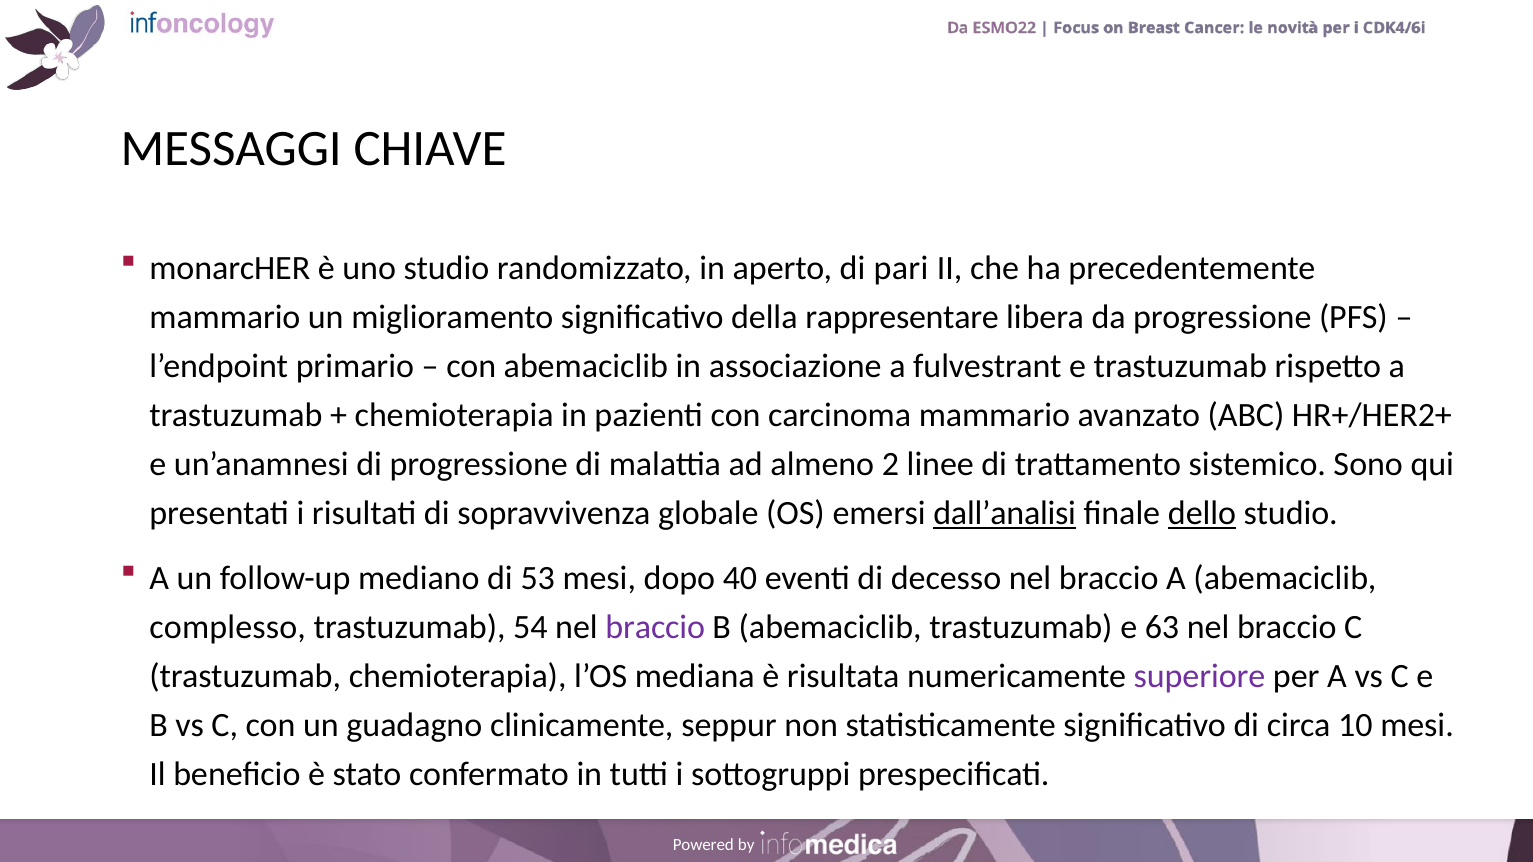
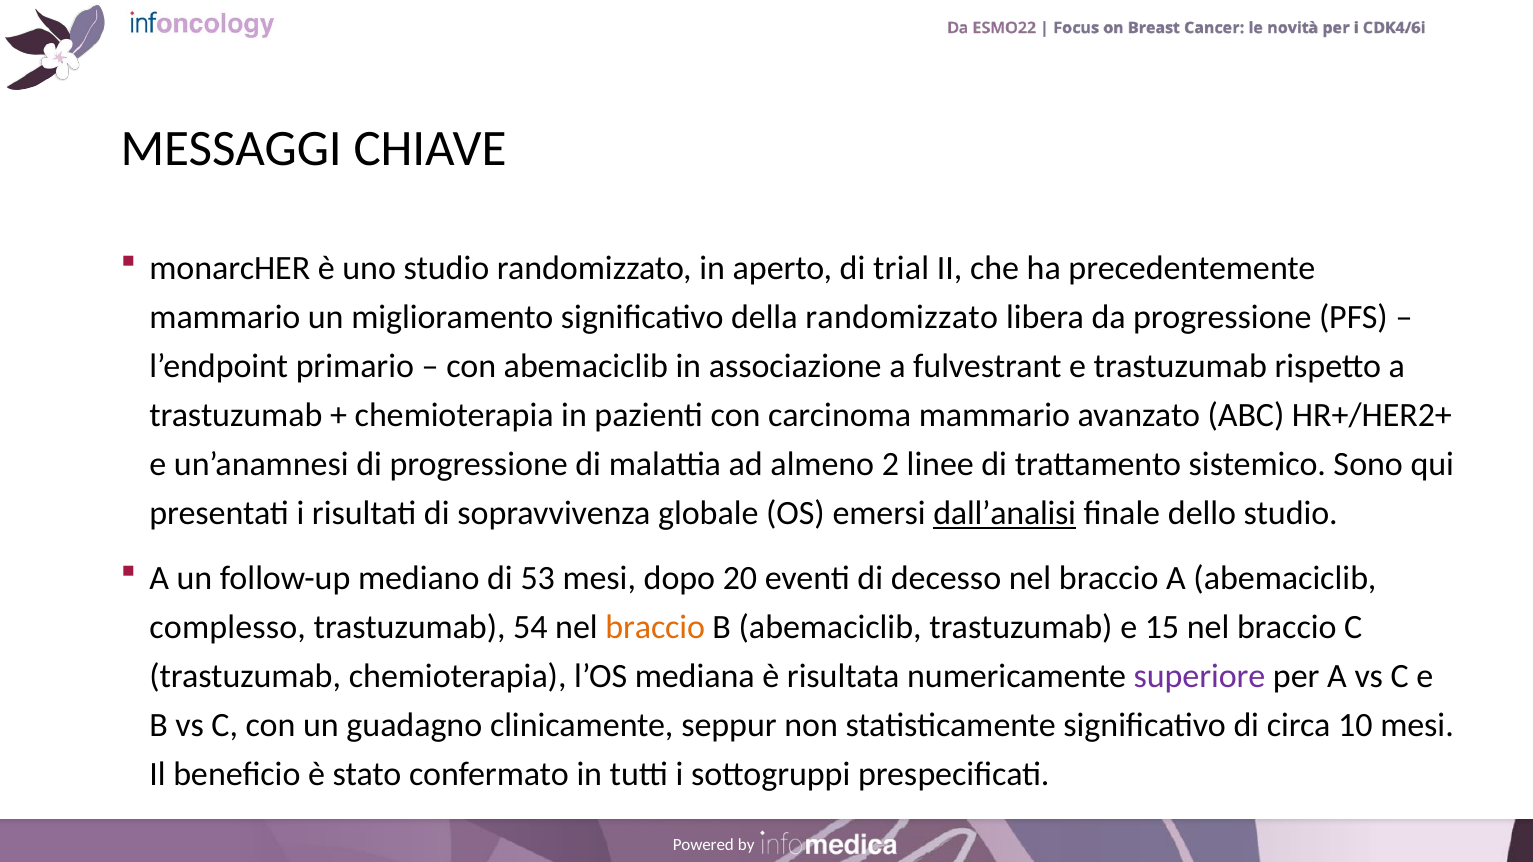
pari: pari -> trial
della rappresentare: rappresentare -> randomizzato
dello underline: present -> none
40: 40 -> 20
braccio at (655, 627) colour: purple -> orange
63: 63 -> 15
